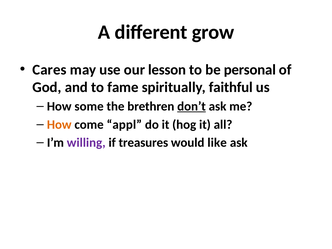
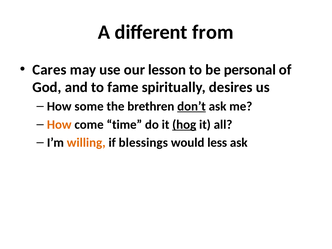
grow: grow -> from
faithful: faithful -> desires
appl: appl -> time
hog underline: none -> present
willing colour: purple -> orange
treasures: treasures -> blessings
like: like -> less
